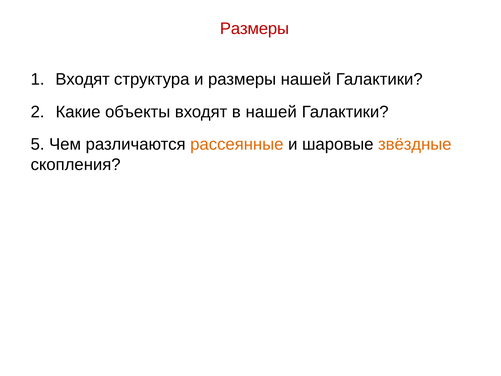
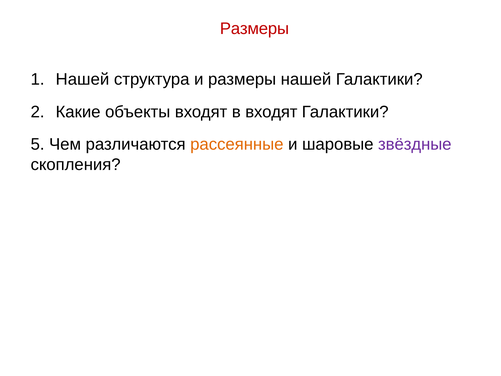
Входят at (83, 79): Входят -> Нашей
в нашей: нашей -> входят
звёздные colour: orange -> purple
